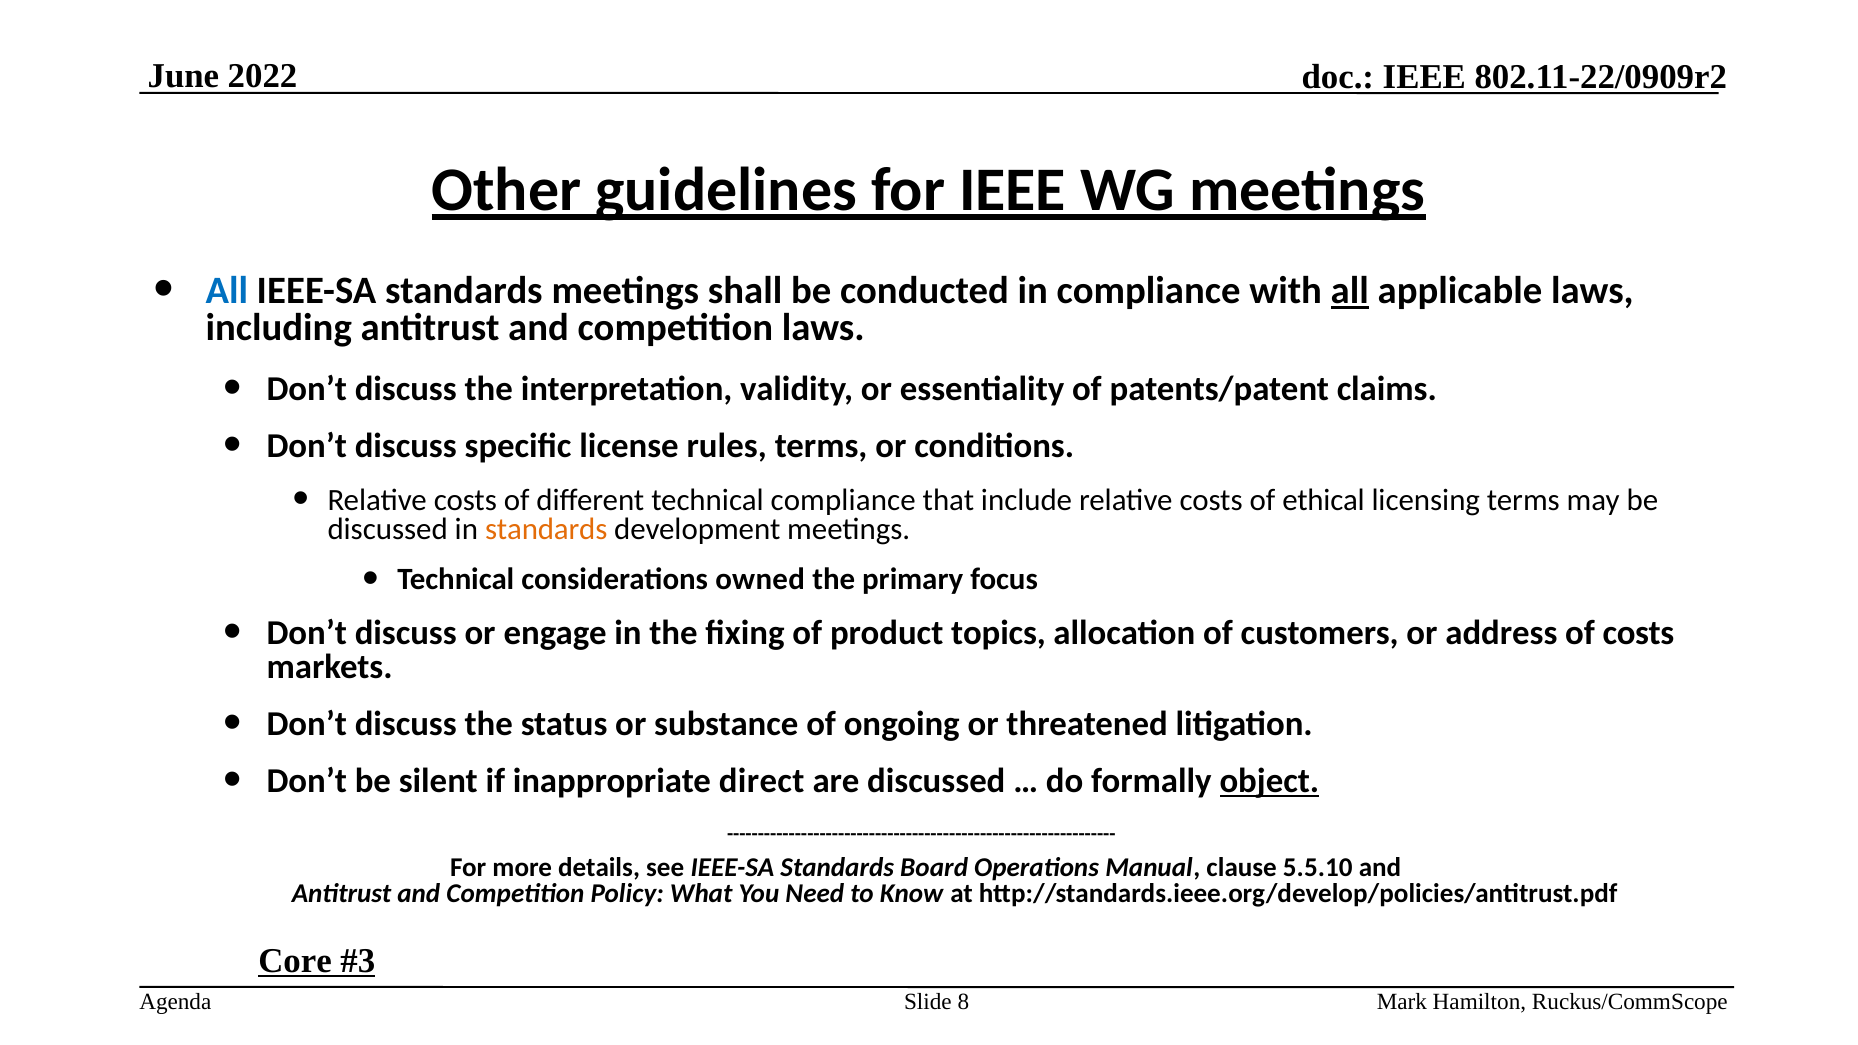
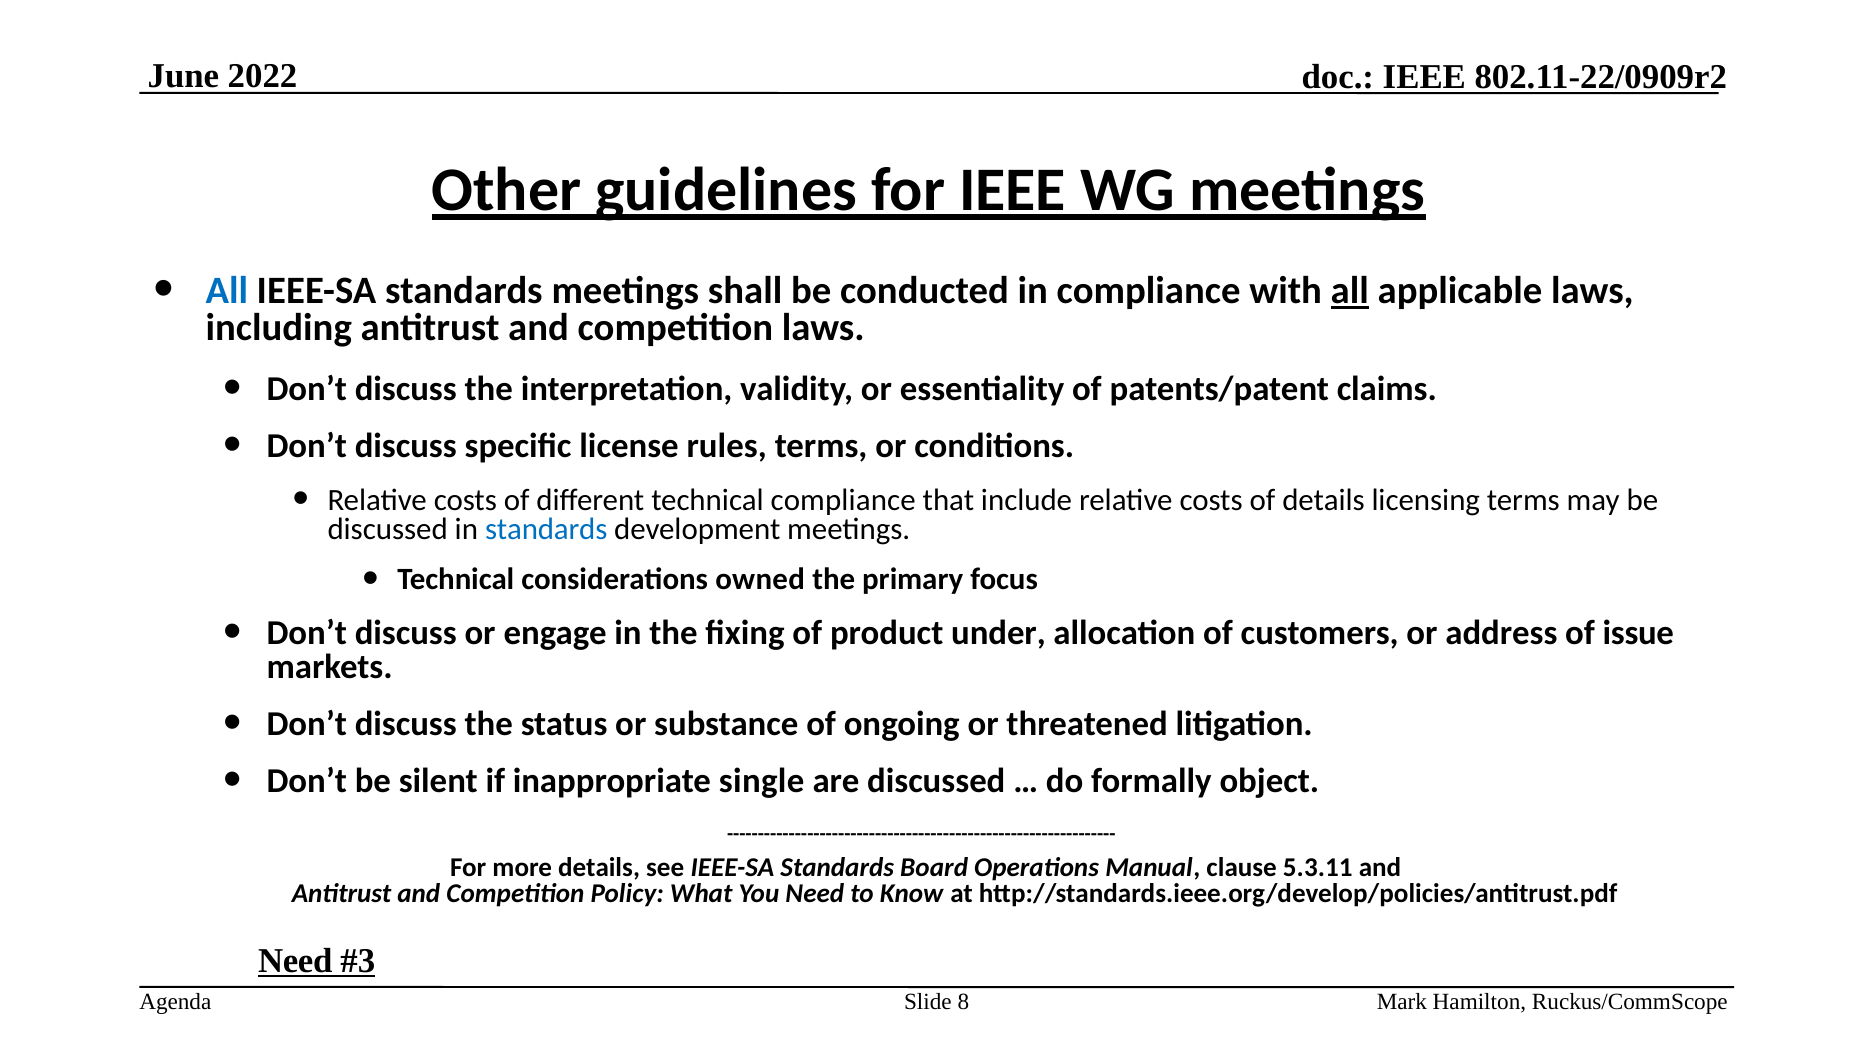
of ethical: ethical -> details
standards at (546, 530) colour: orange -> blue
topics: topics -> under
of costs: costs -> issue
direct: direct -> single
object underline: present -> none
5.5.10: 5.5.10 -> 5.3.11
Core at (295, 961): Core -> Need
